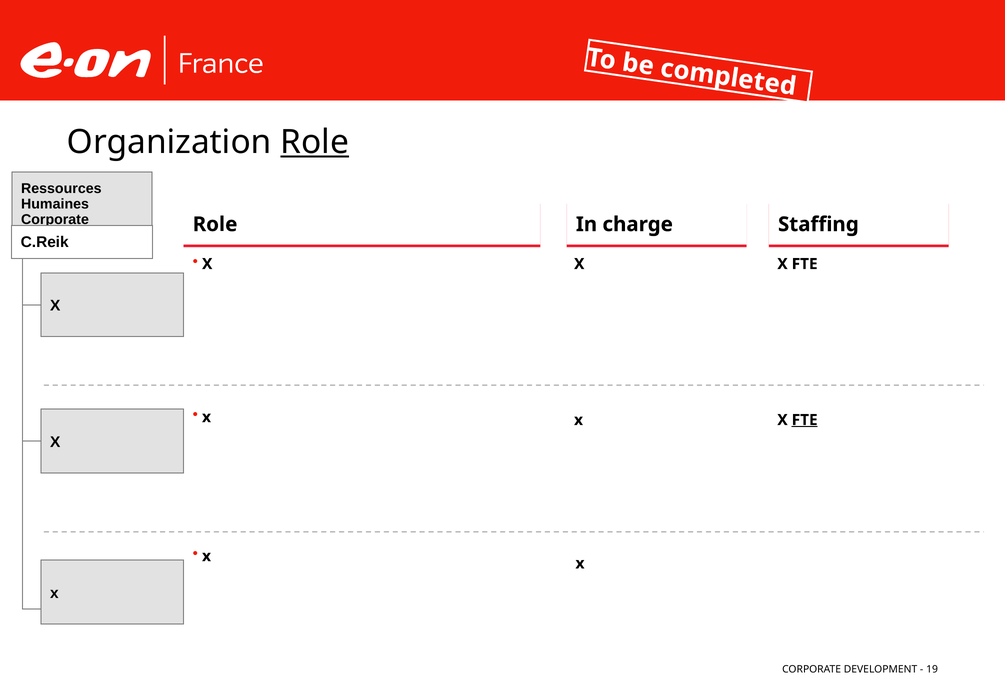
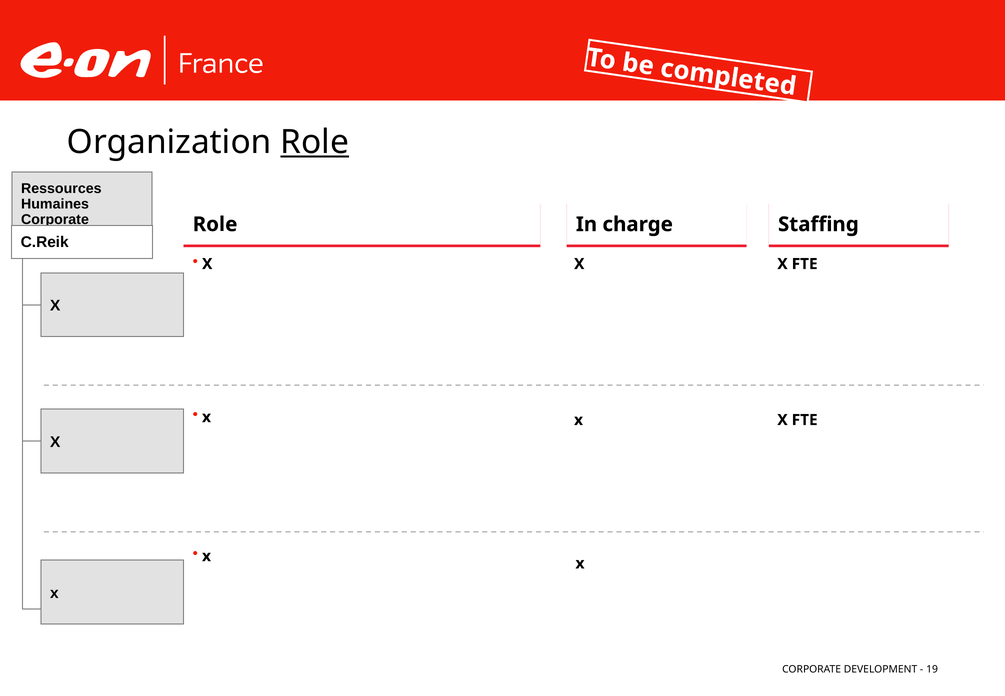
FTE at (805, 420) underline: present -> none
